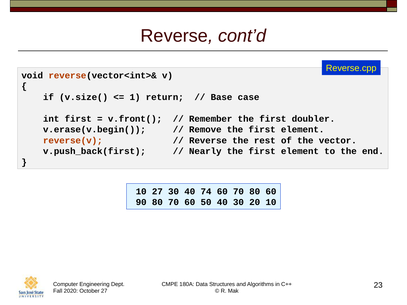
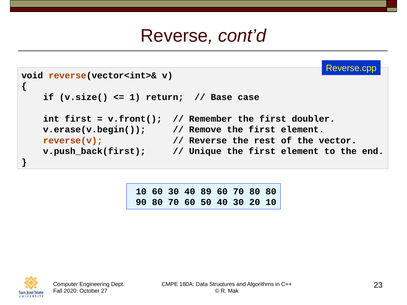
Nearly: Nearly -> Unique
10 27: 27 -> 60
74: 74 -> 89
80 60: 60 -> 80
